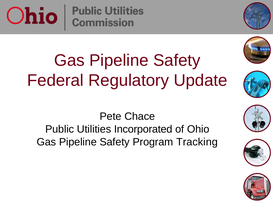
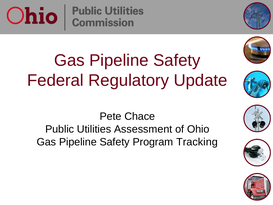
Incorporated: Incorporated -> Assessment
